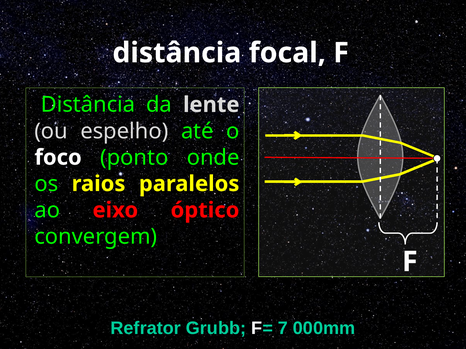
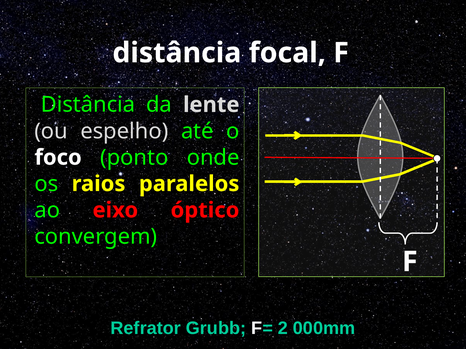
7: 7 -> 2
